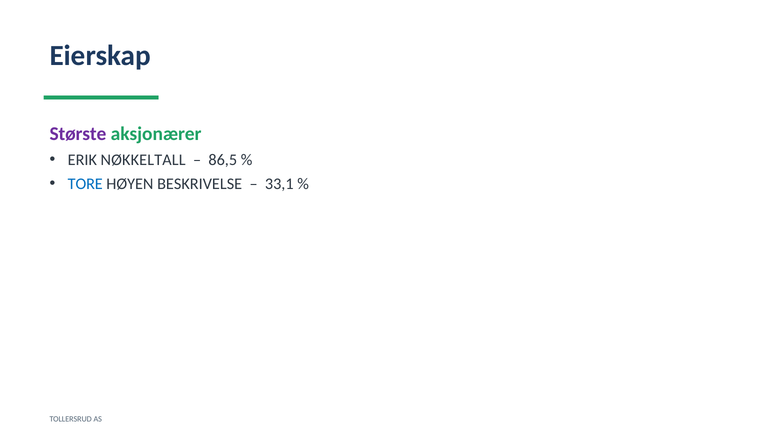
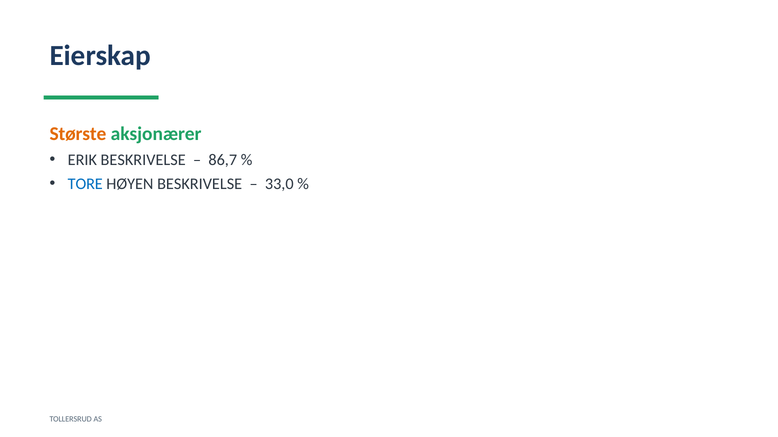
Største colour: purple -> orange
ERIK NØKKELTALL: NØKKELTALL -> BESKRIVELSE
86,5: 86,5 -> 86,7
33,1: 33,1 -> 33,0
